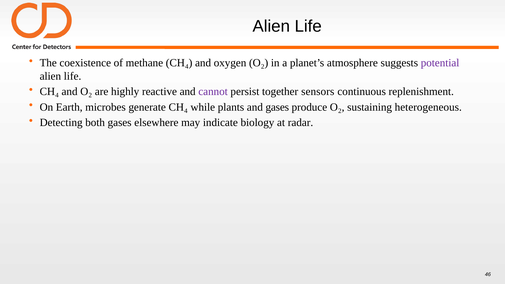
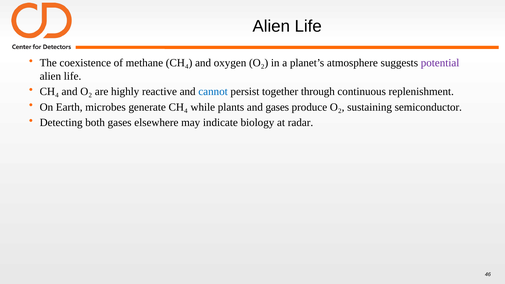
cannot colour: purple -> blue
sensors: sensors -> through
heterogeneous: heterogeneous -> semiconductor
